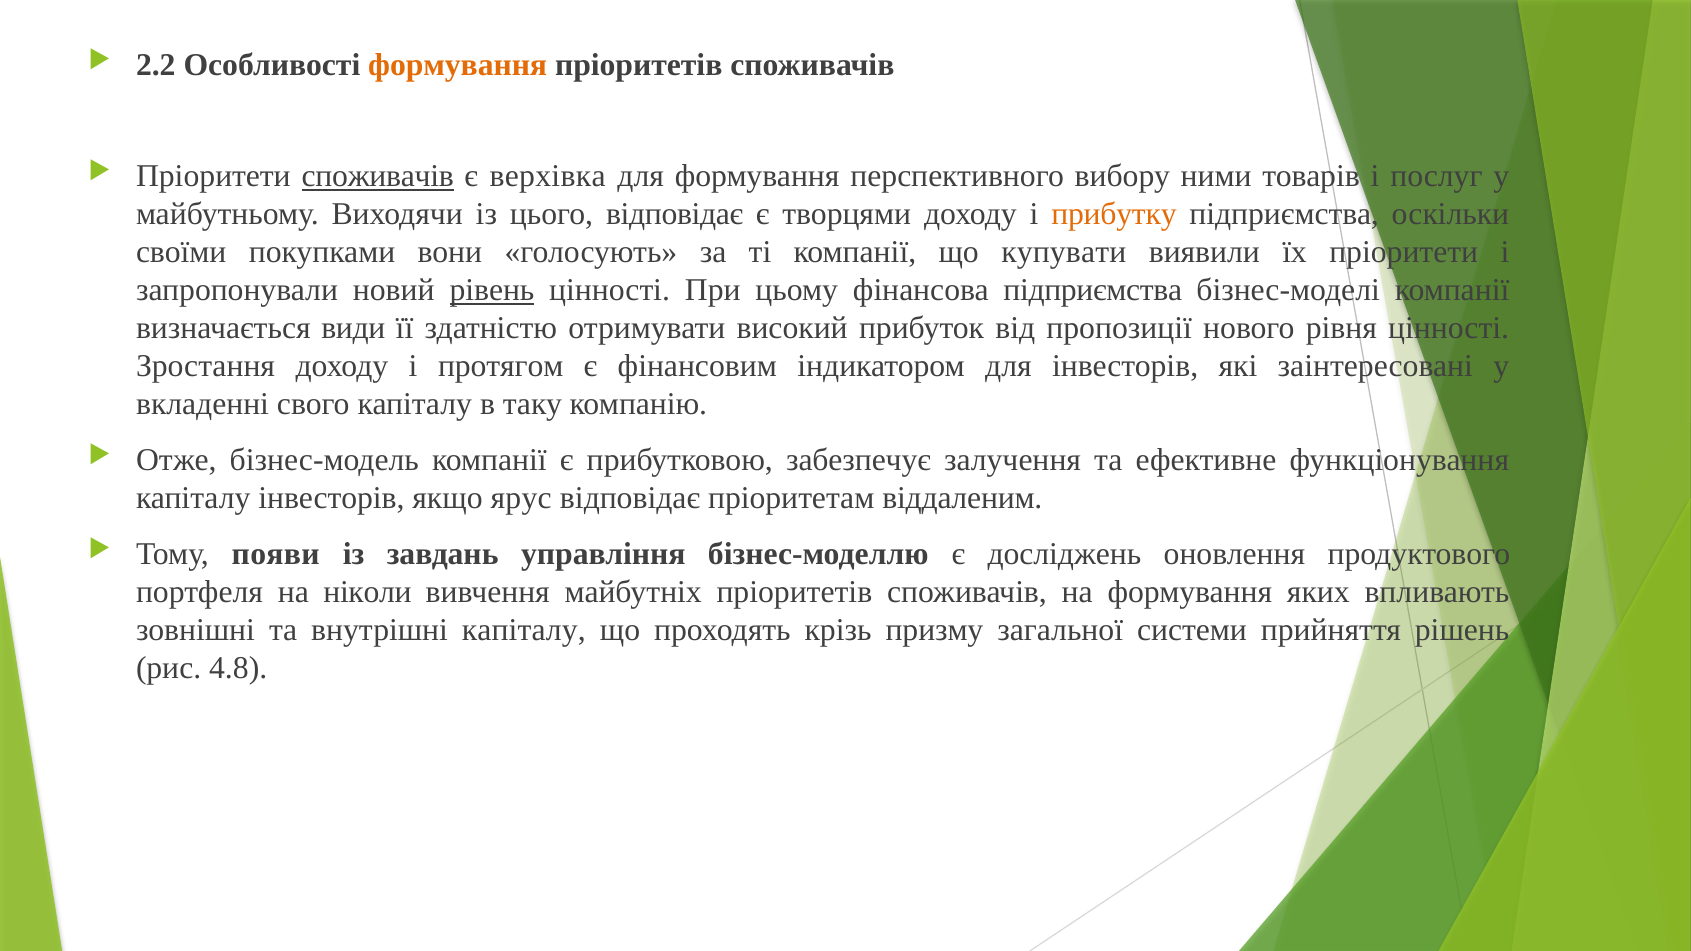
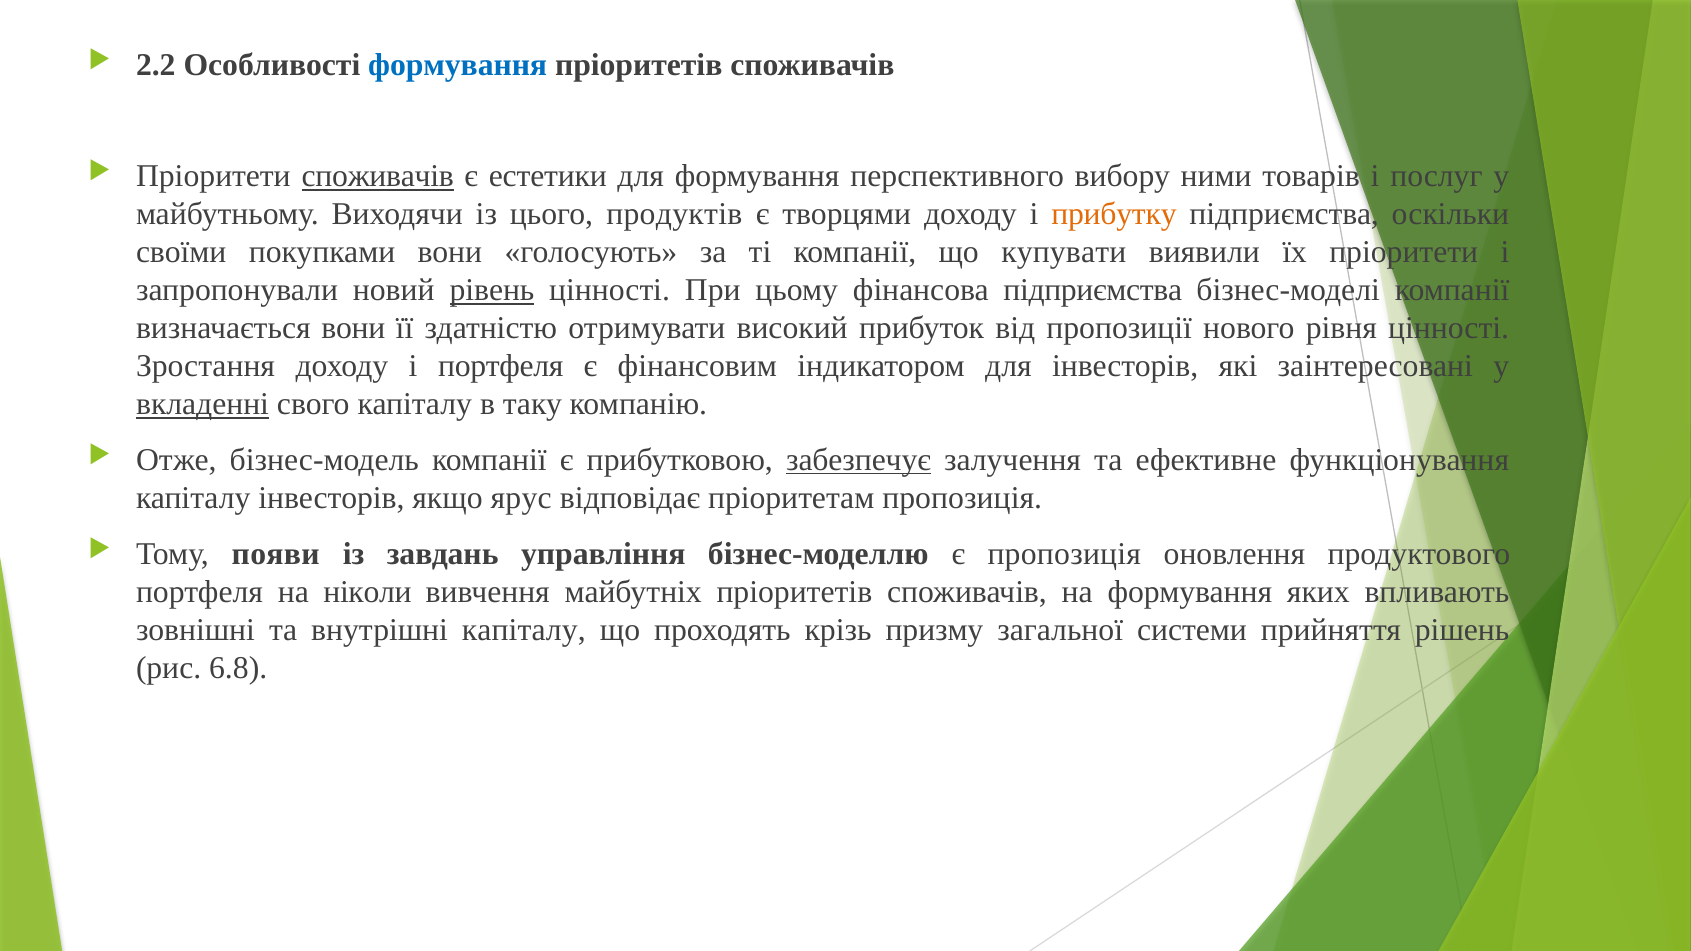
формування at (458, 65) colour: orange -> blue
верхівка: верхівка -> естетики
цього відповідає: відповідає -> продуктів
визначається види: види -> вони
і протягом: протягом -> портфеля
вкладенні underline: none -> present
забезпечує underline: none -> present
пріоритетам віддаленим: віддаленим -> пропозиція
є досліджень: досліджень -> пропозиція
4.8: 4.8 -> 6.8
